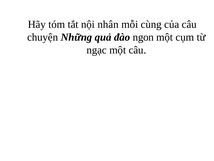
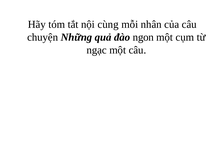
nhân: nhân -> cùng
cùng: cùng -> nhân
